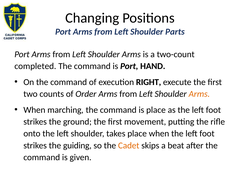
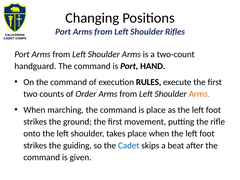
Parts: Parts -> Rifles
completed: completed -> handguard
RIGHT: RIGHT -> RULES
Cadet colour: orange -> blue
